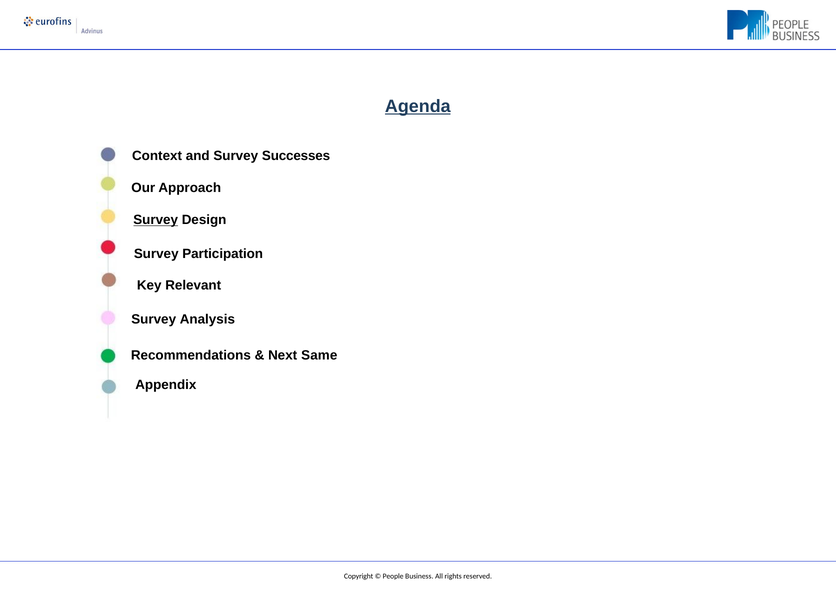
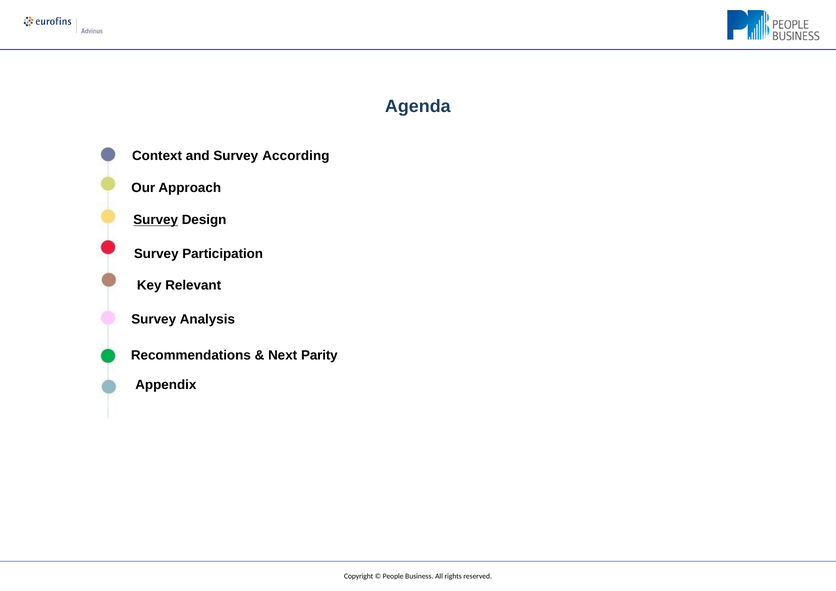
Agenda underline: present -> none
Successes: Successes -> According
Same: Same -> Parity
